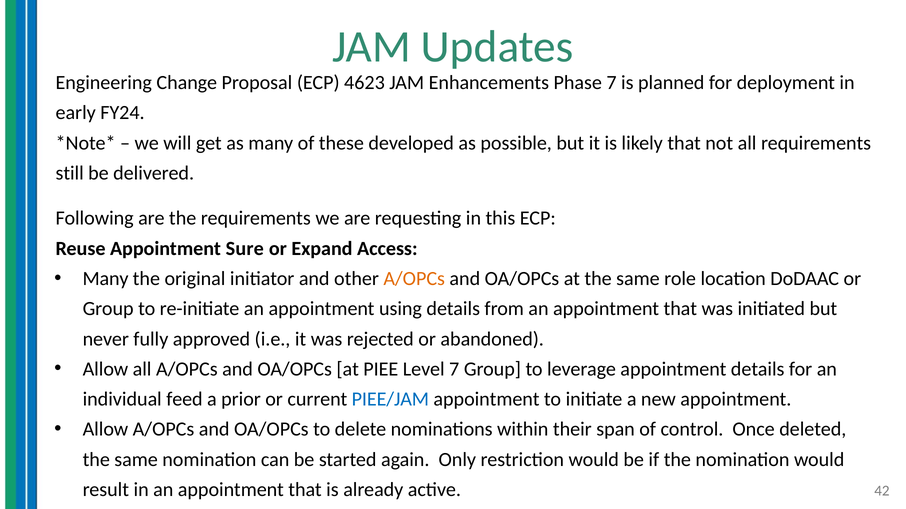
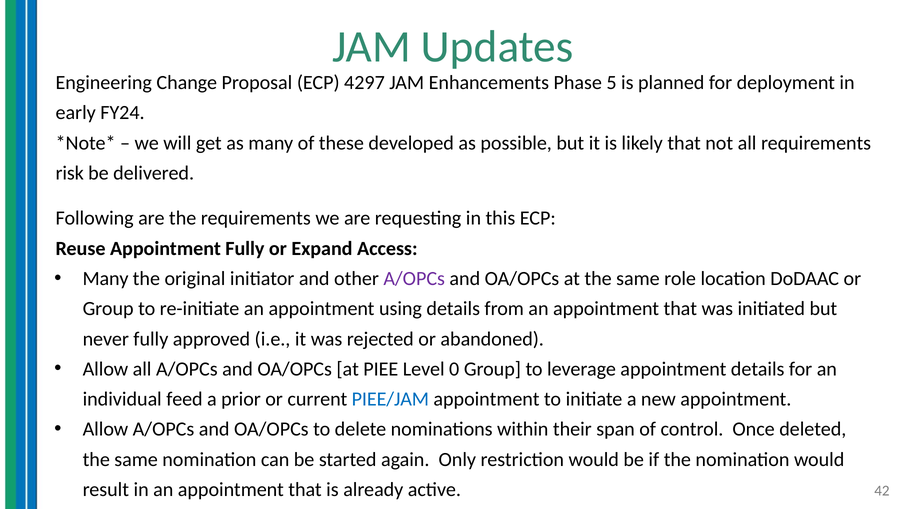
4623: 4623 -> 4297
Phase 7: 7 -> 5
still: still -> risk
Appointment Sure: Sure -> Fully
A/OPCs at (414, 279) colour: orange -> purple
Level 7: 7 -> 0
